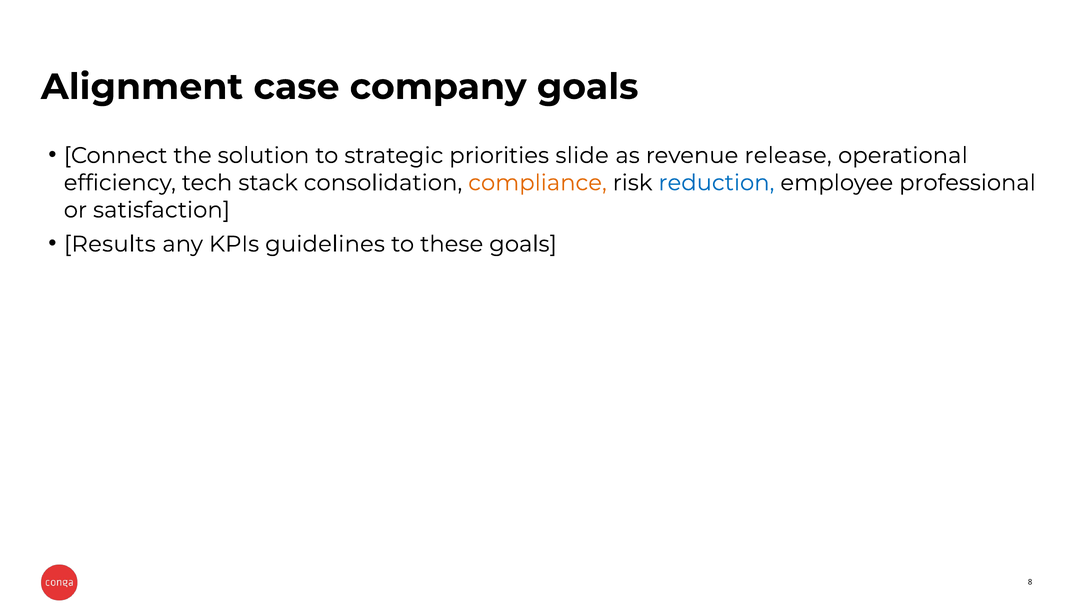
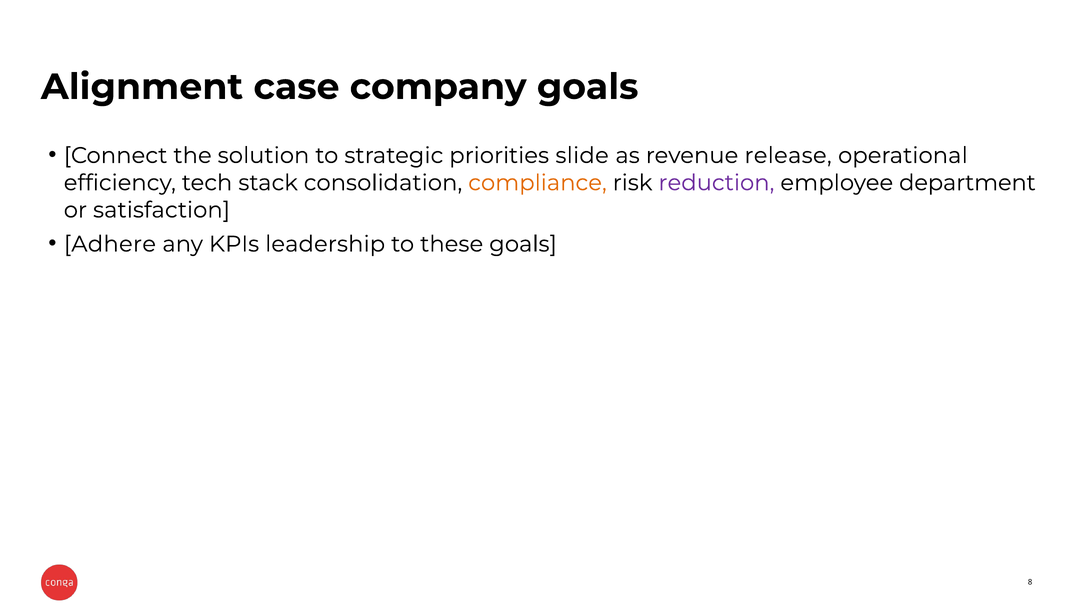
reduction colour: blue -> purple
professional: professional -> department
Results: Results -> Adhere
guidelines: guidelines -> leadership
